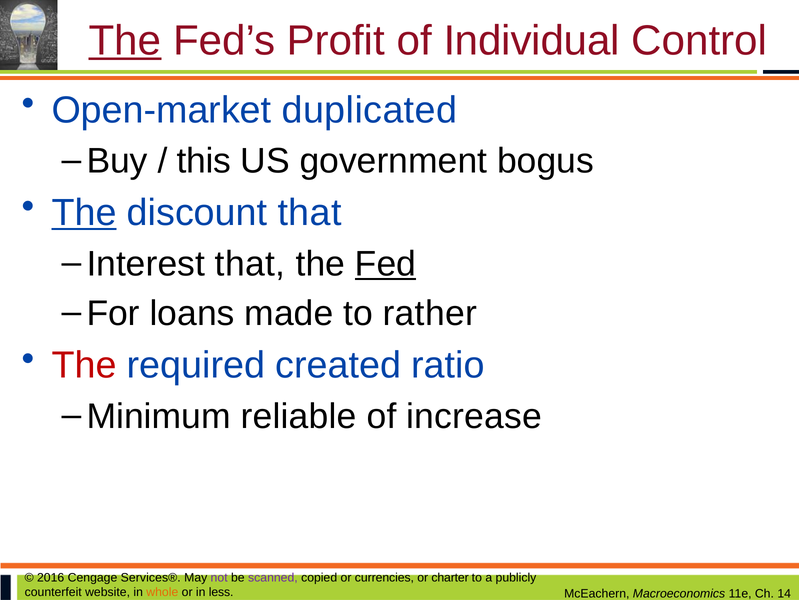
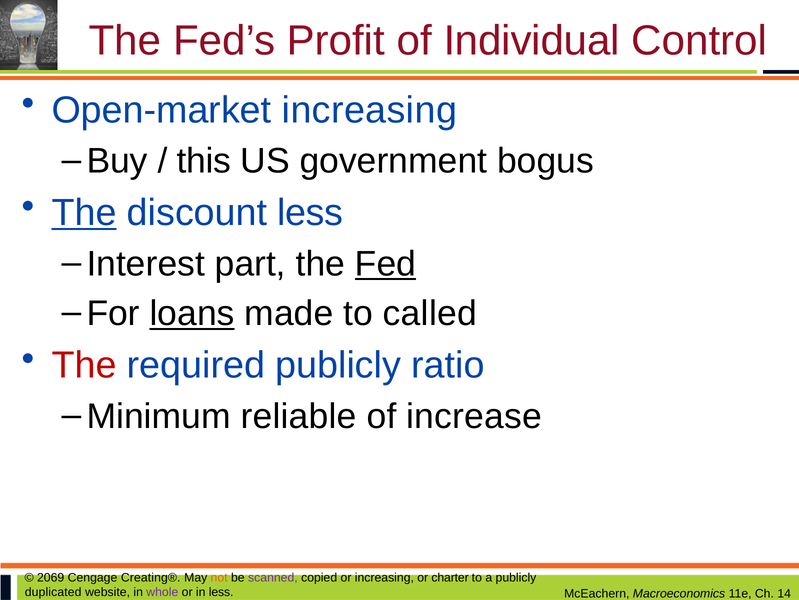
The at (125, 41) underline: present -> none
Open-market duplicated: duplicated -> increasing
discount that: that -> less
Interest that: that -> part
loans underline: none -> present
rather: rather -> called
required created: created -> publicly
2016: 2016 -> 2069
Services®: Services® -> Creating®
not colour: purple -> orange
or currencies: currencies -> increasing
counterfeit: counterfeit -> duplicated
whole colour: orange -> purple
